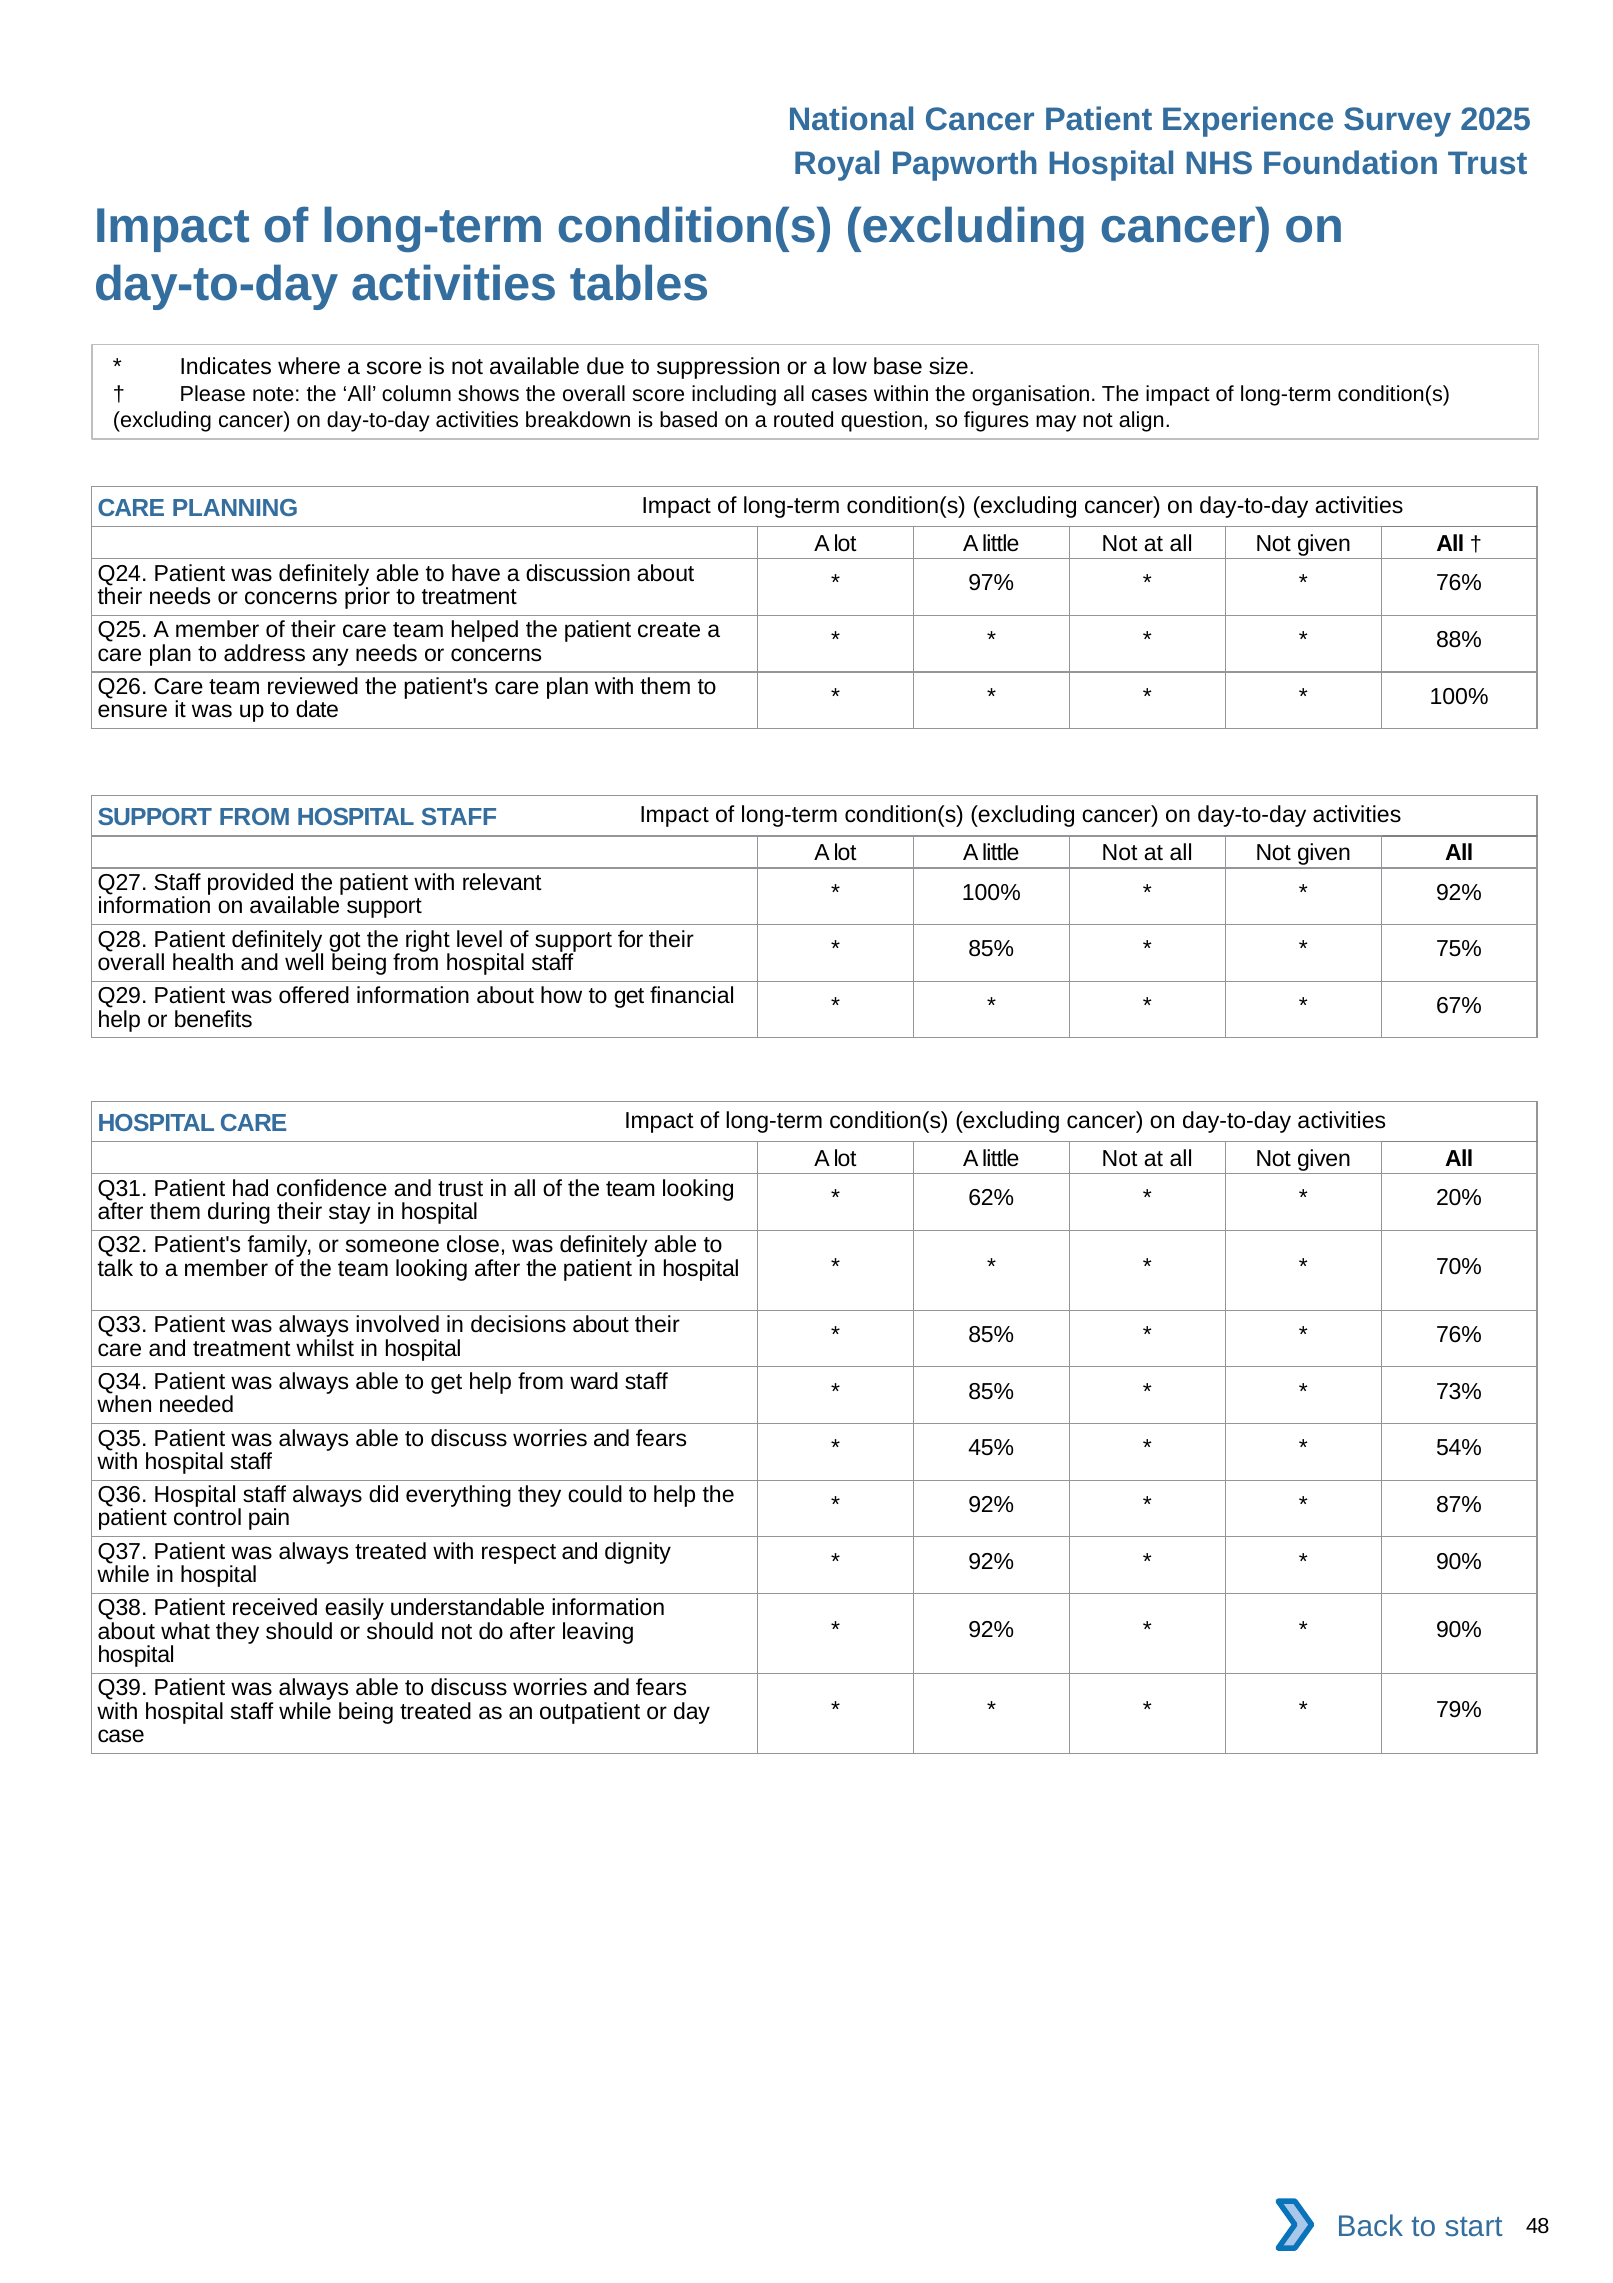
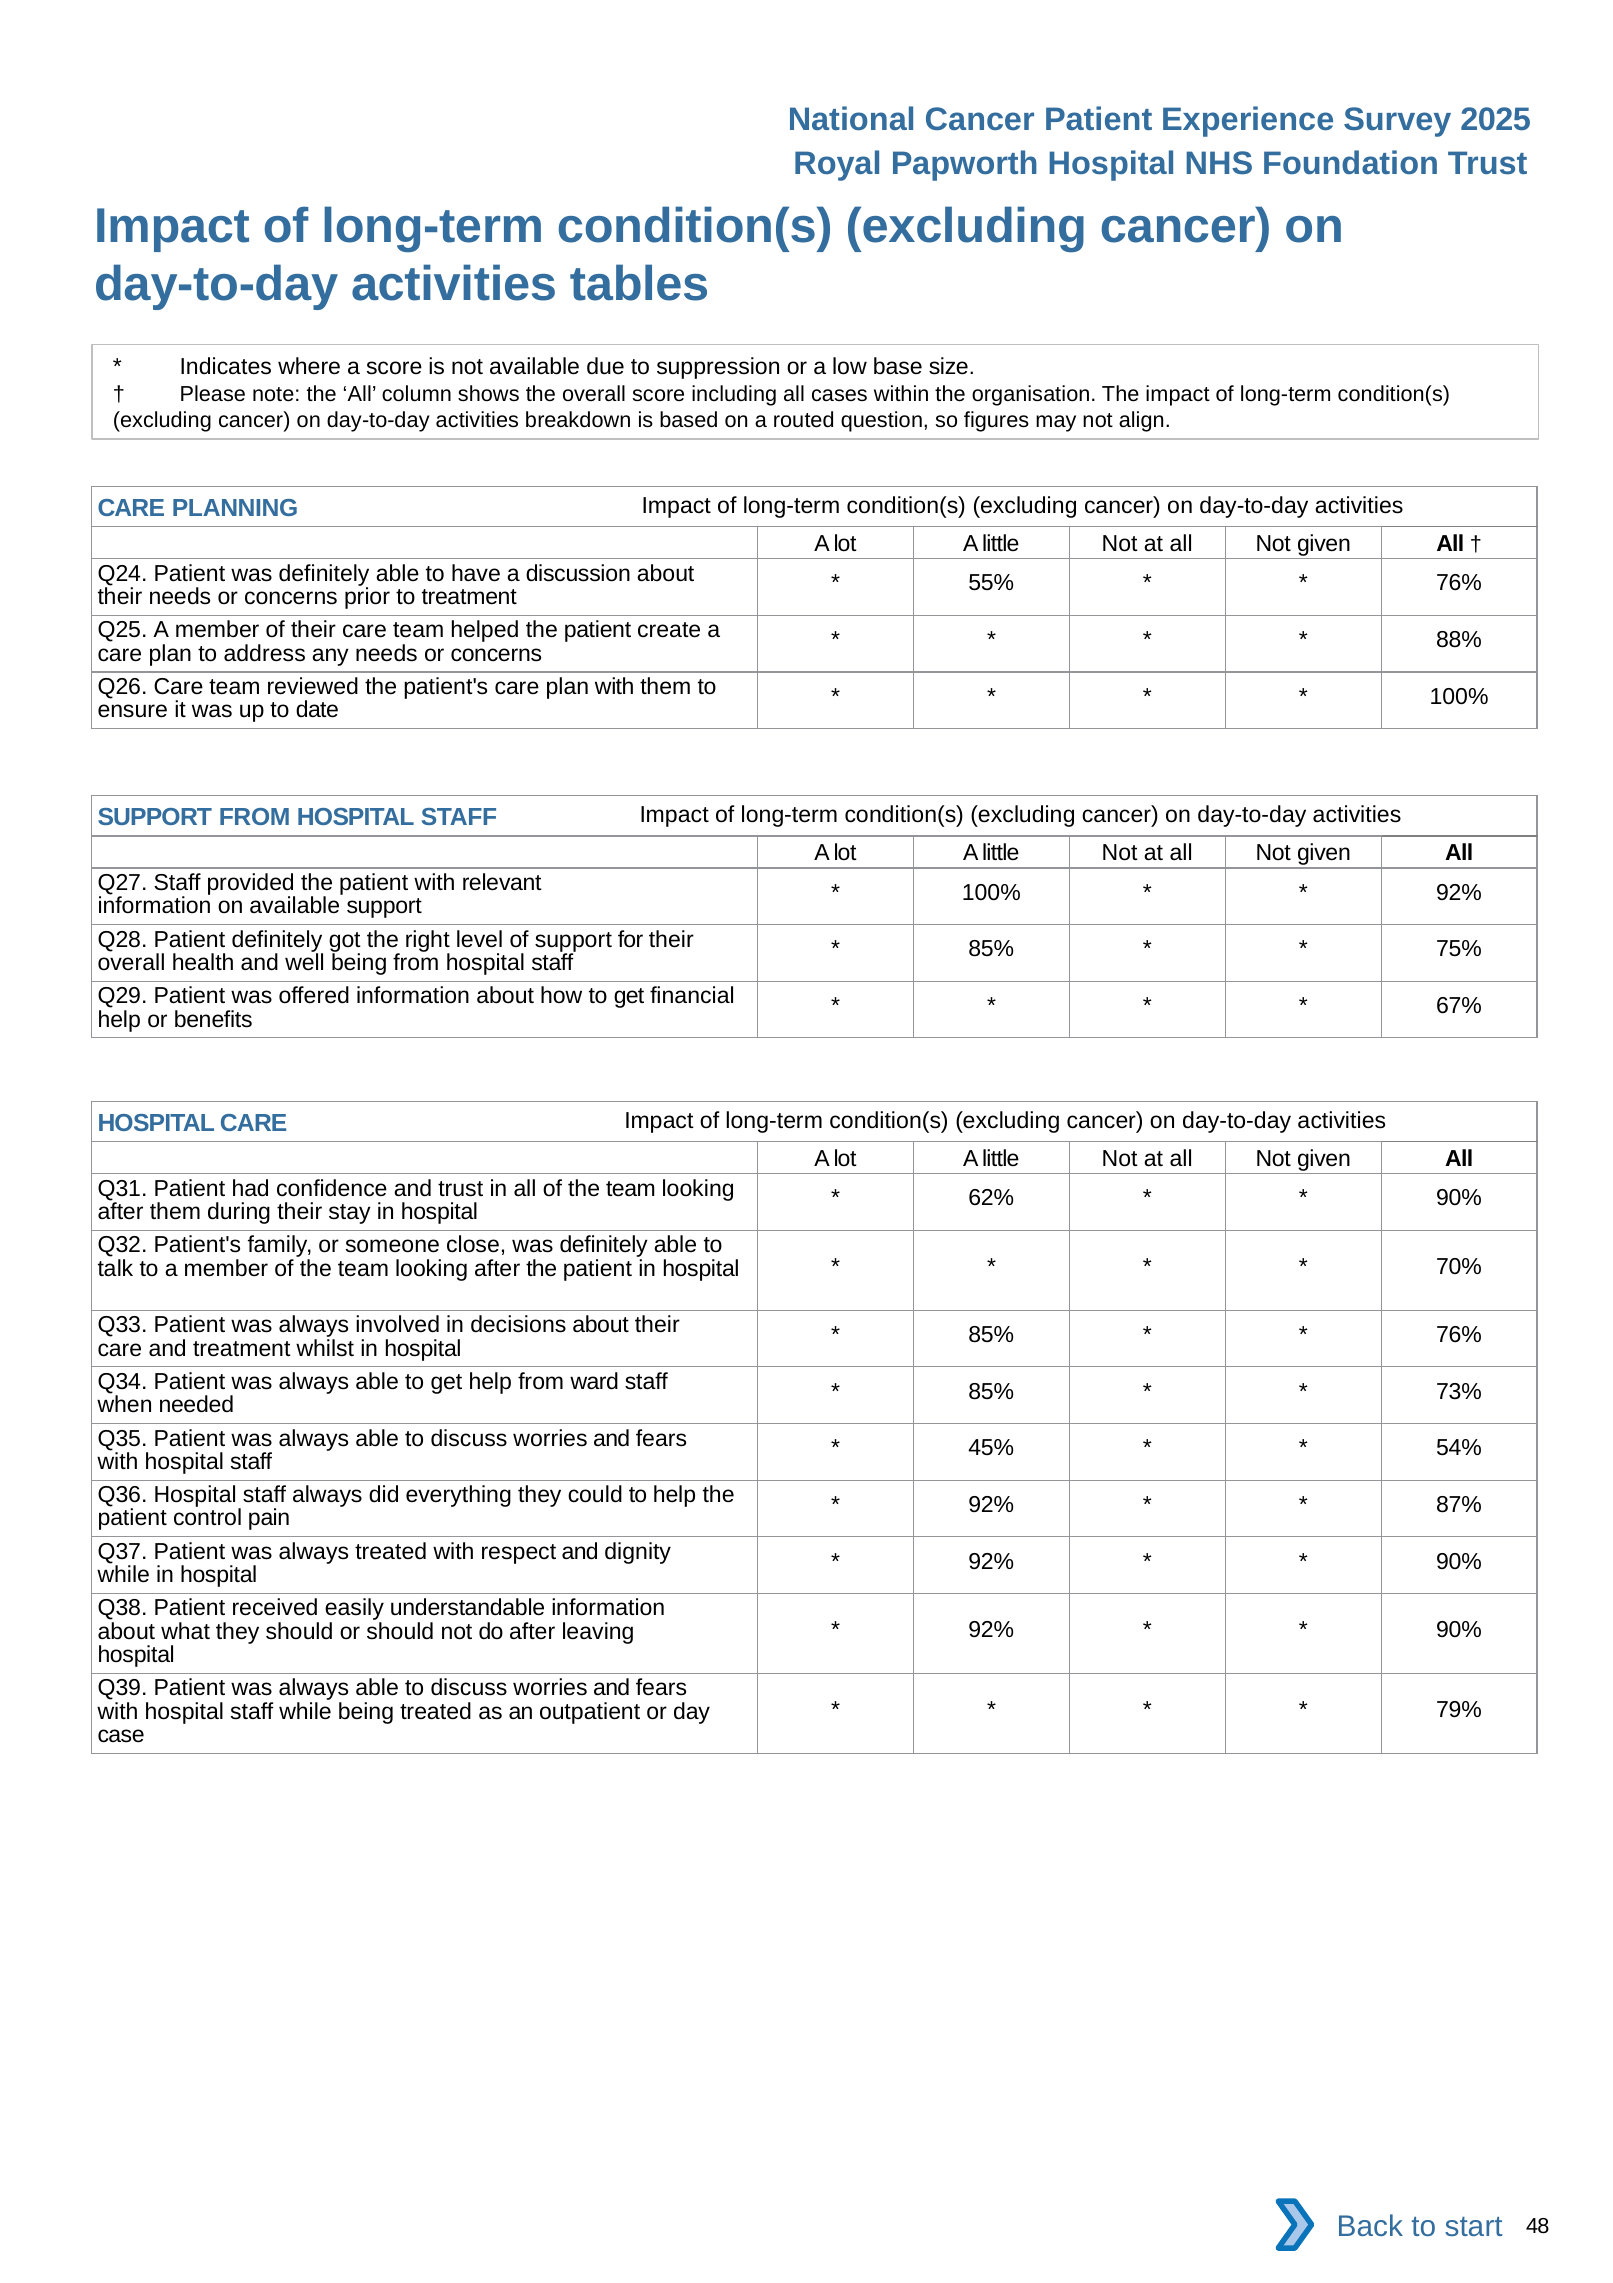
97%: 97% -> 55%
20% at (1459, 1198): 20% -> 90%
